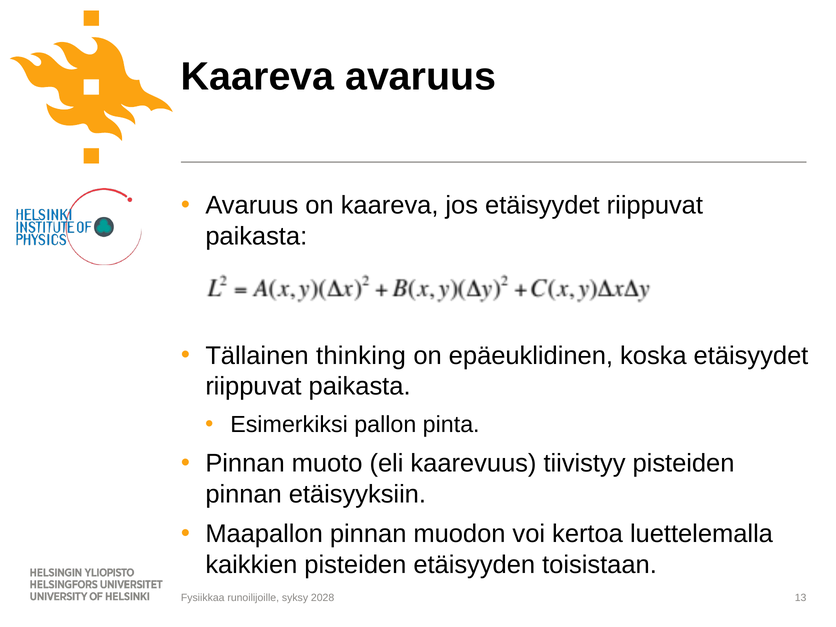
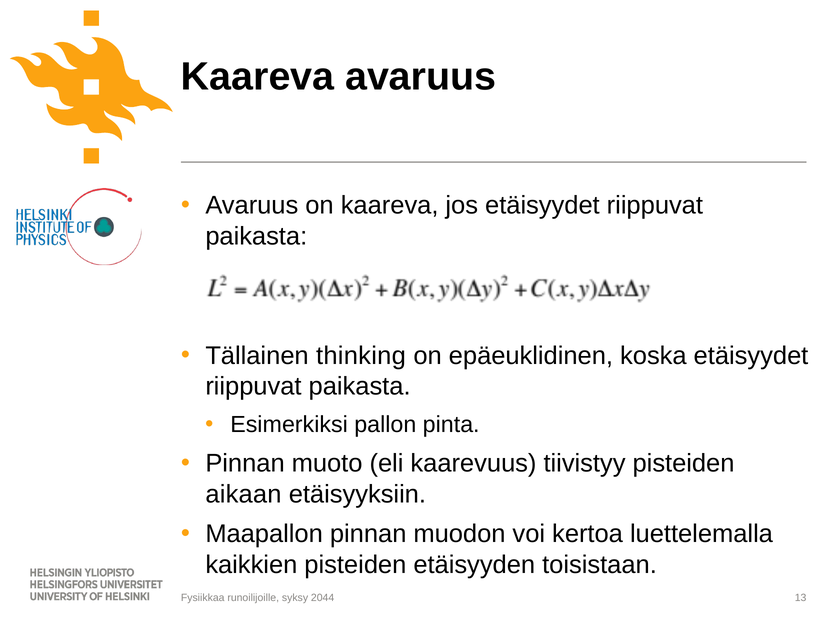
pinnan at (244, 494): pinnan -> aikaan
2028: 2028 -> 2044
